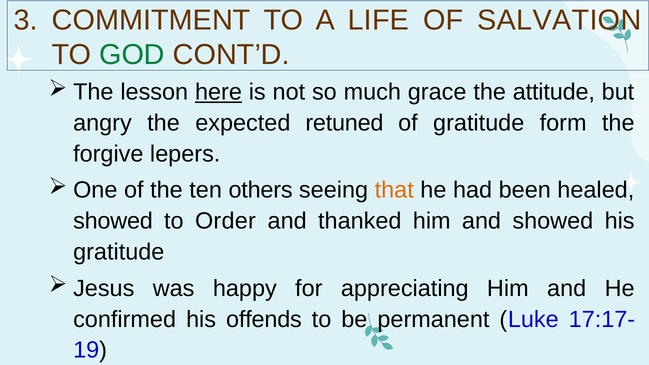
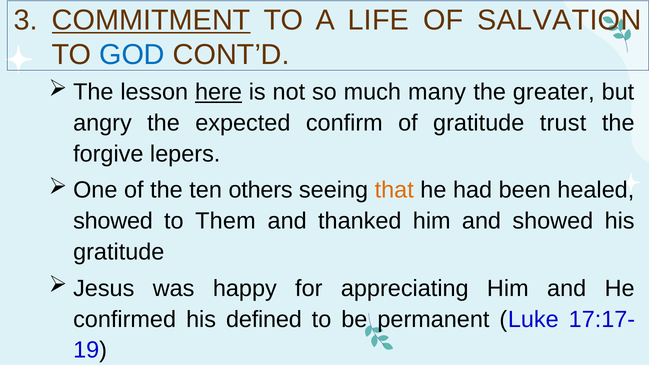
COMMITMENT underline: none -> present
GOD colour: green -> blue
grace: grace -> many
attitude: attitude -> greater
retuned: retuned -> confirm
form: form -> trust
Order: Order -> Them
offends: offends -> defined
